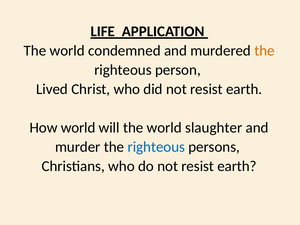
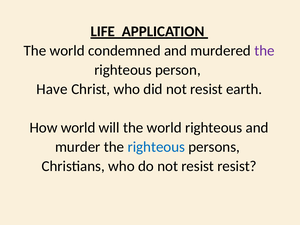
the at (264, 51) colour: orange -> purple
Lived: Lived -> Have
world slaughter: slaughter -> righteous
do not resist earth: earth -> resist
